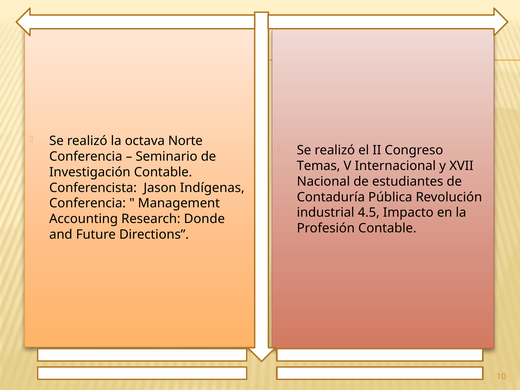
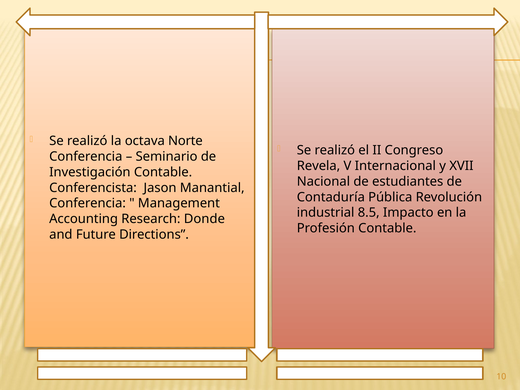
Temas: Temas -> Revela
Indígenas: Indígenas -> Manantial
4.5: 4.5 -> 8.5
